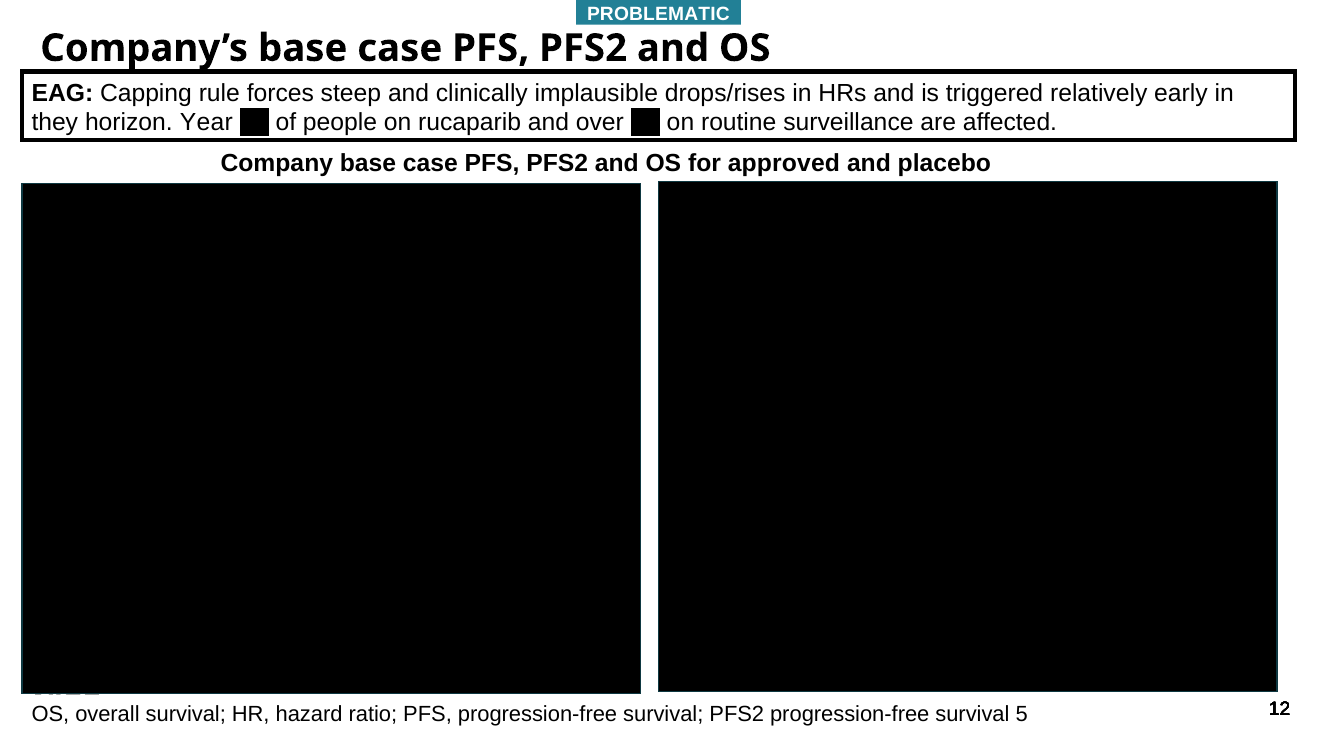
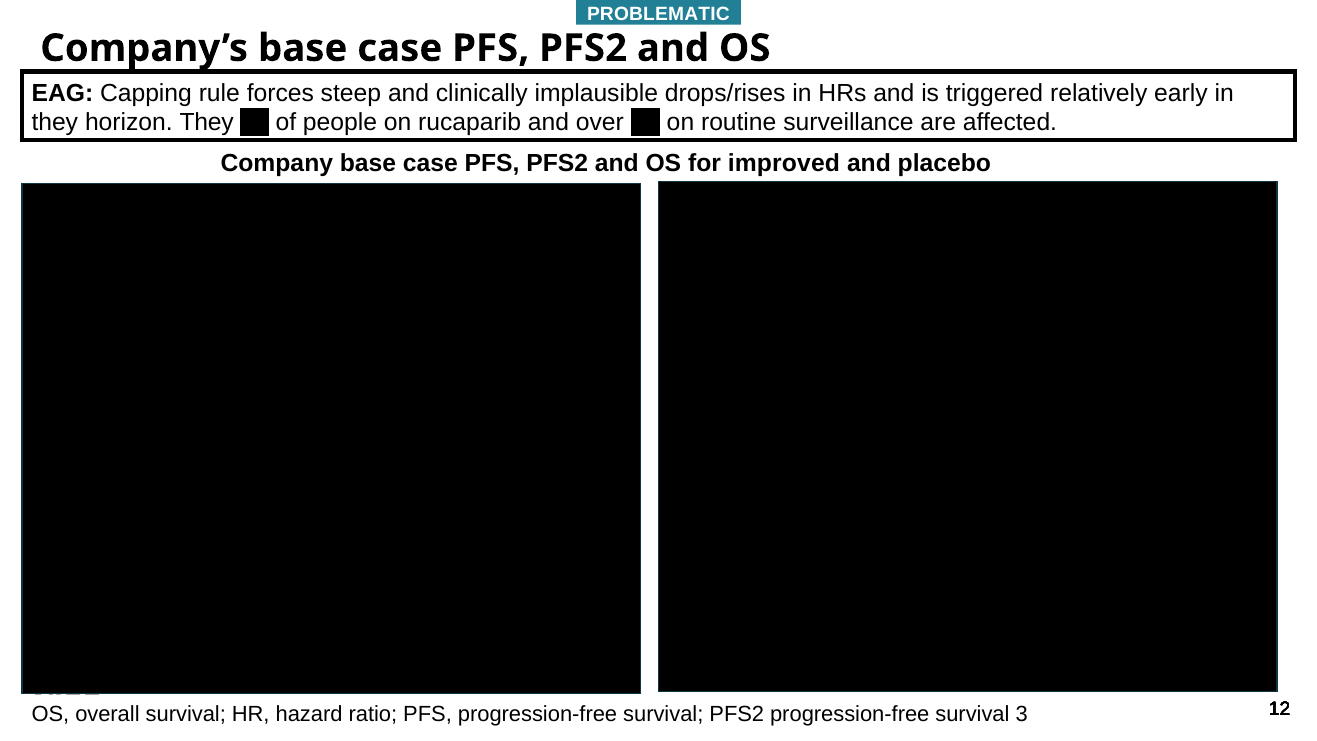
horizon Year: Year -> They
approved: approved -> improved
5: 5 -> 3
